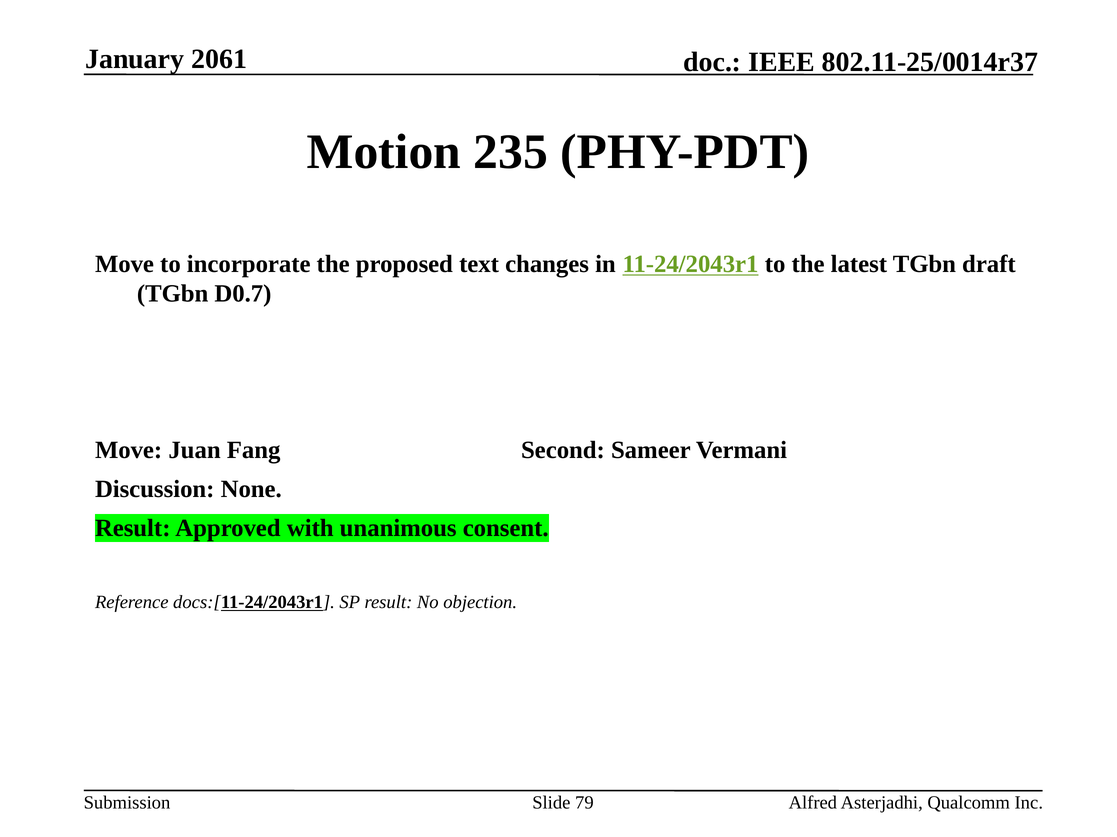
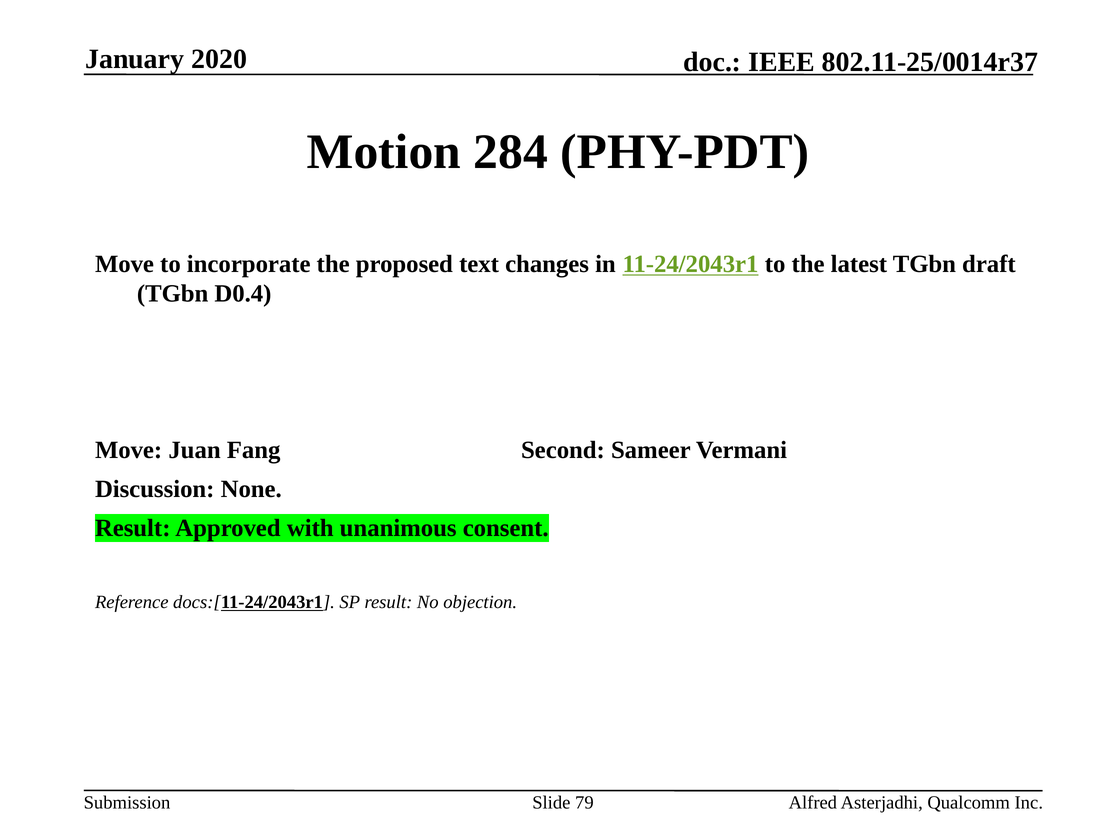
2061: 2061 -> 2020
235: 235 -> 284
D0.7: D0.7 -> D0.4
